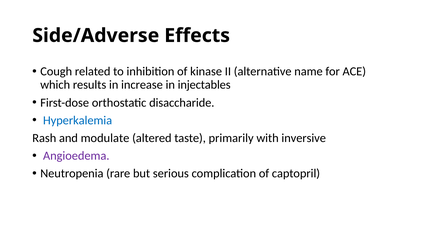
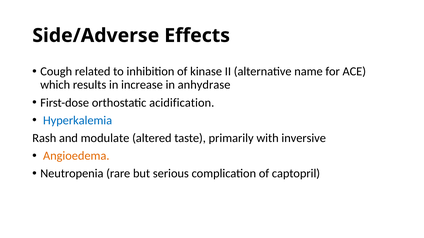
injectables: injectables -> anhydrase
disaccharide: disaccharide -> acidification
Angioedema colour: purple -> orange
